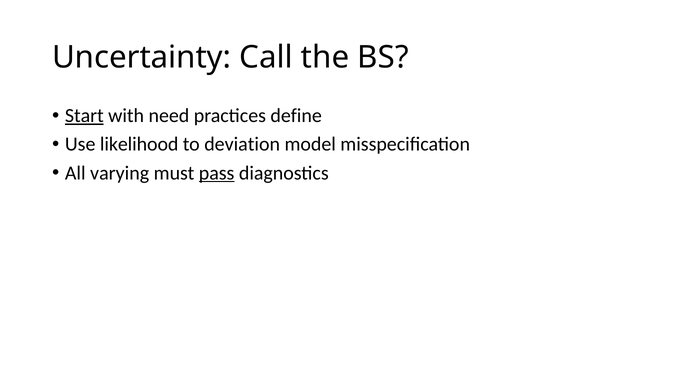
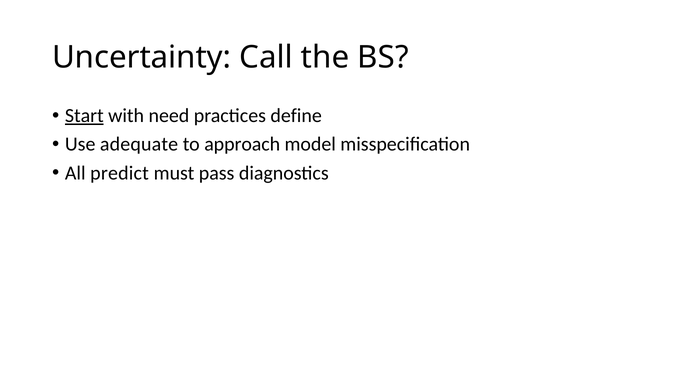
likelihood: likelihood -> adequate
deviation: deviation -> approach
varying: varying -> predict
pass underline: present -> none
